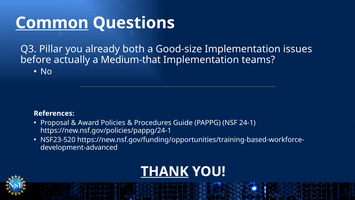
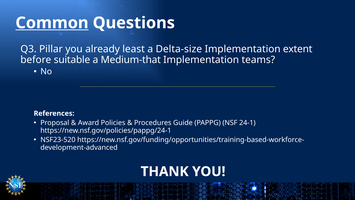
both: both -> least
Good-size: Good-size -> Delta-size
issues: issues -> extent
actually: actually -> suitable
THANK underline: present -> none
